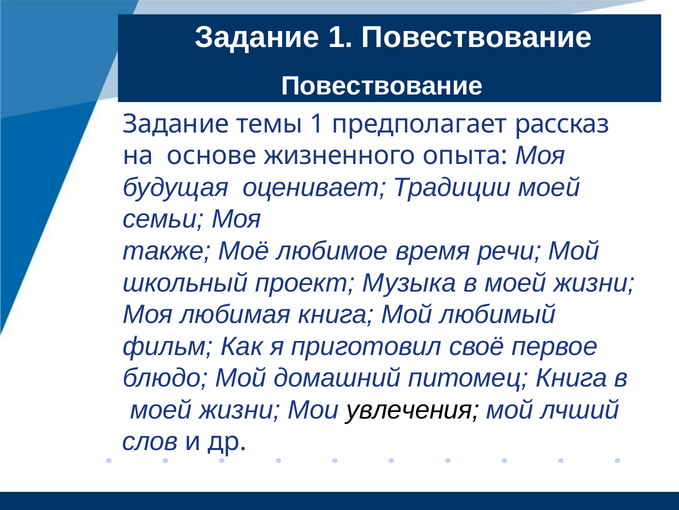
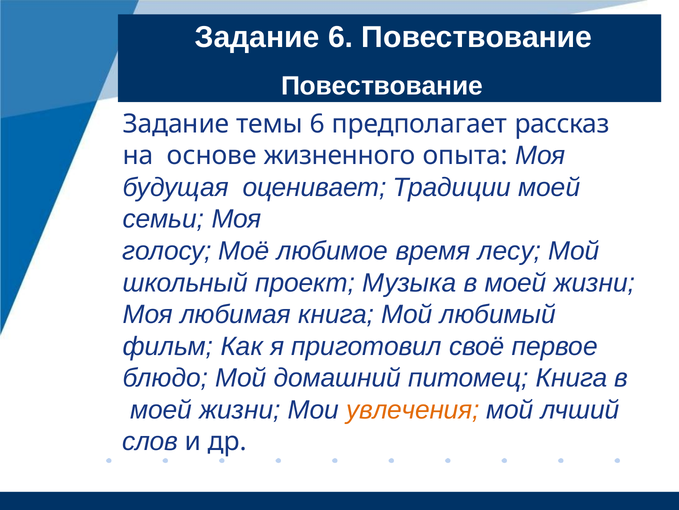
Задание 1: 1 -> 6
темы 1: 1 -> 6
также: также -> голосу
речи: речи -> лесу
увлечения colour: black -> orange
